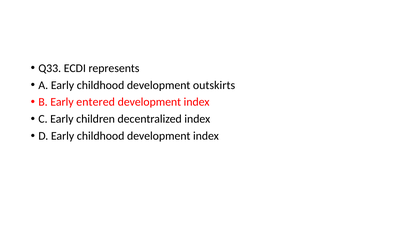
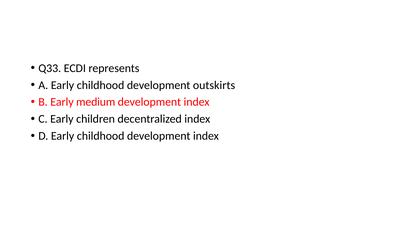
entered: entered -> medium
